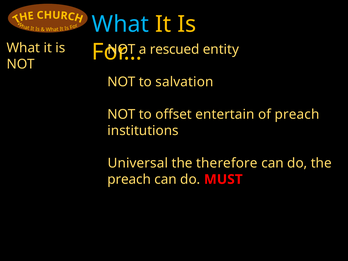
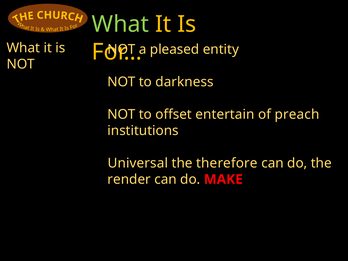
What at (120, 24) colour: light blue -> light green
rescued: rescued -> pleased
salvation: salvation -> darkness
preach at (129, 179): preach -> render
MUST: MUST -> MAKE
